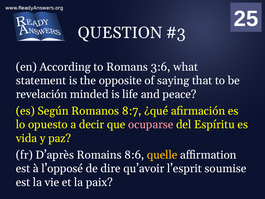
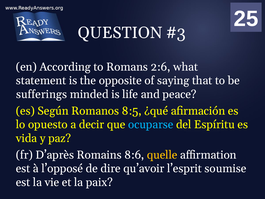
3:6: 3:6 -> 2:6
revelación: revelación -> sufferings
8:7: 8:7 -> 8:5
ocuparse colour: pink -> light blue
